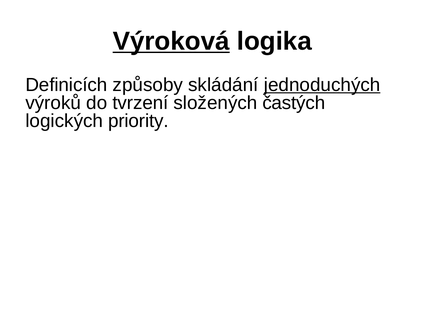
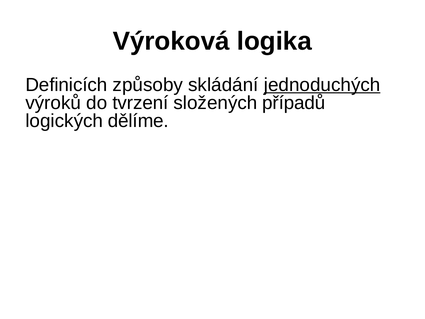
Výroková underline: present -> none
častých: častých -> případů
priority: priority -> dělíme
